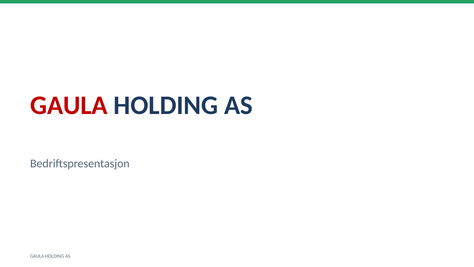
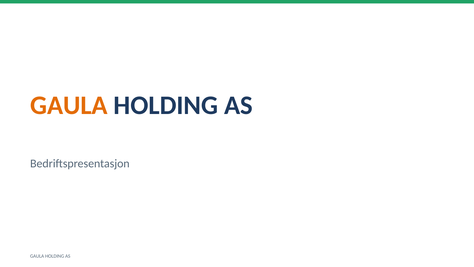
GAULA at (69, 105) colour: red -> orange
